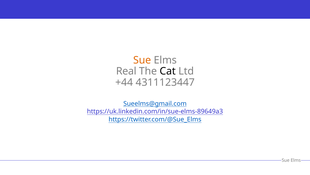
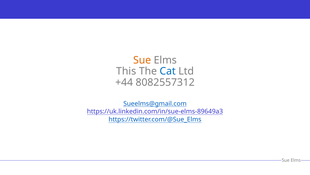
Real: Real -> This
Cat colour: black -> blue
4311123447: 4311123447 -> 8082557312
